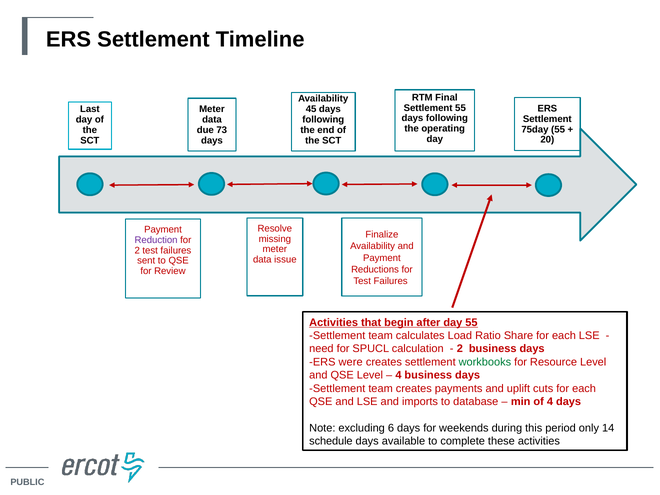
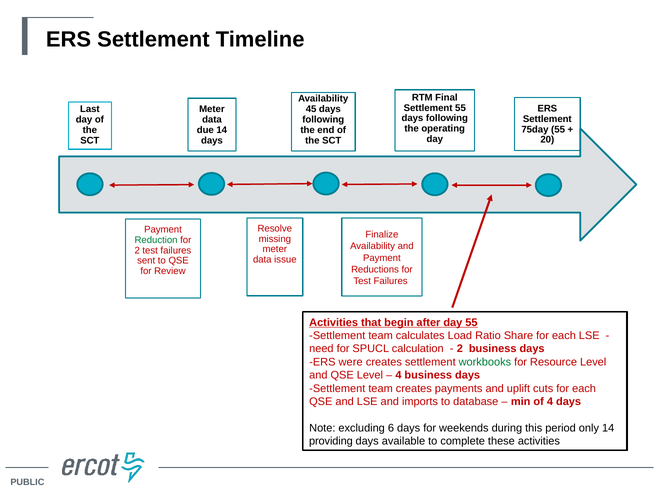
due 73: 73 -> 14
Reduction colour: purple -> green
schedule: schedule -> providing
